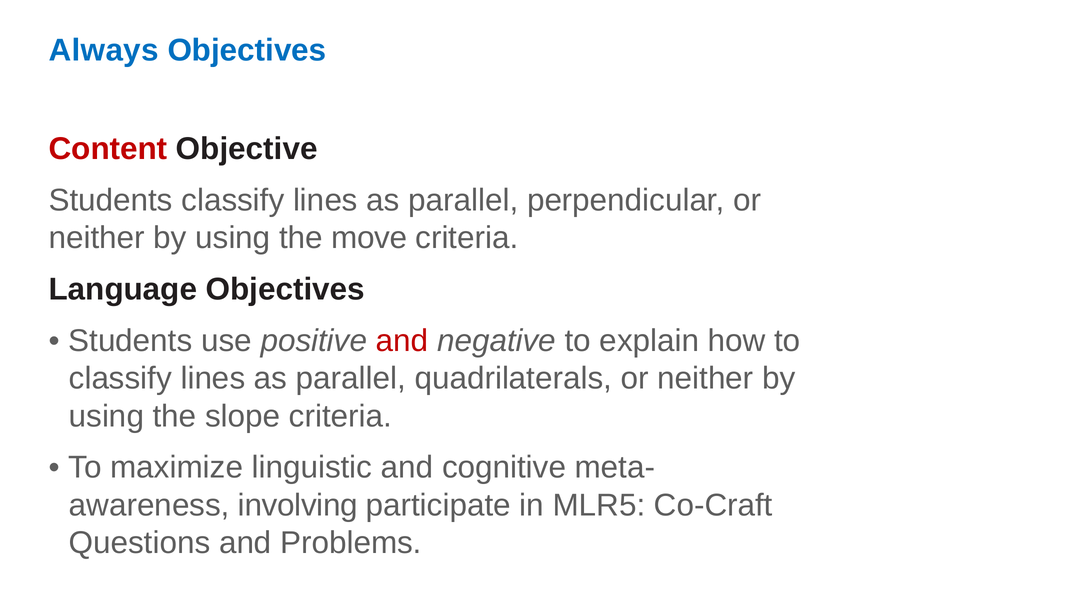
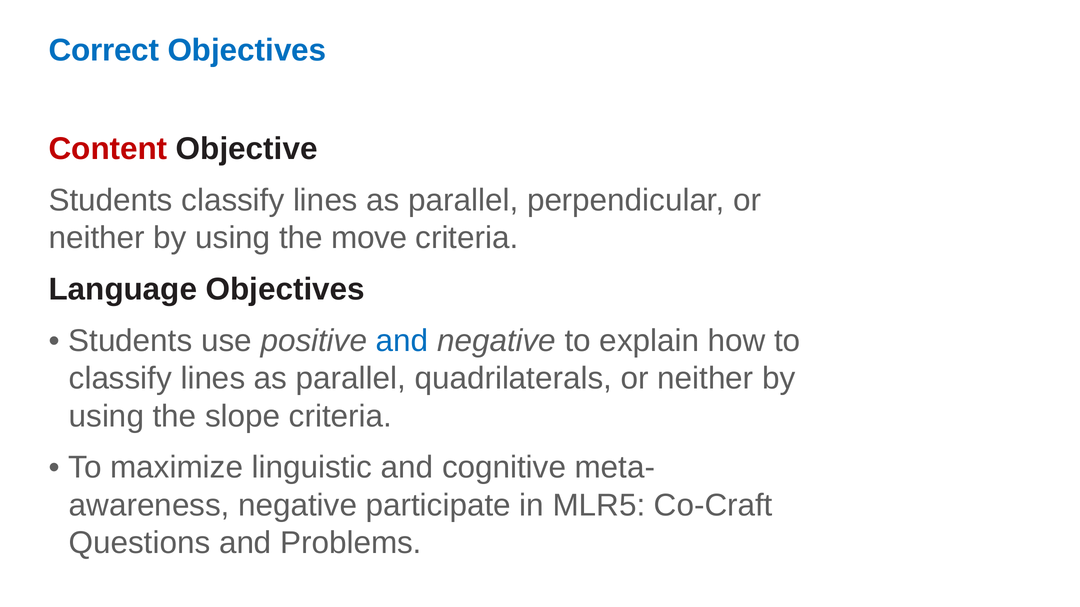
Always: Always -> Correct
and at (402, 341) colour: red -> blue
involving at (298, 506): involving -> negative
